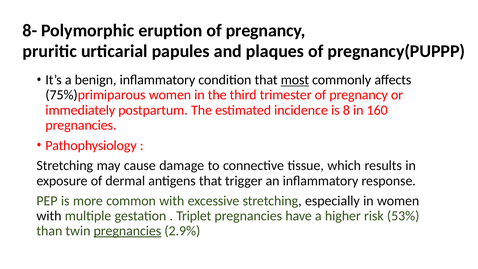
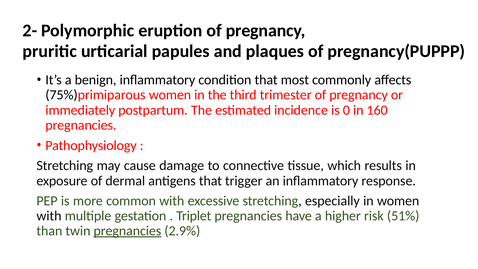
8-: 8- -> 2-
most underline: present -> none
8: 8 -> 0
53%: 53% -> 51%
